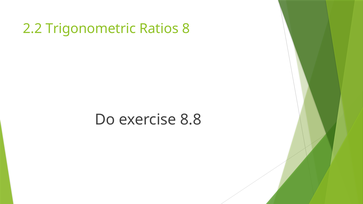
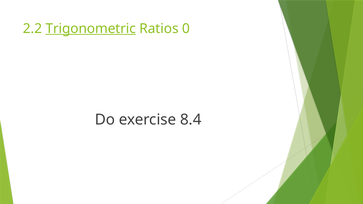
Trigonometric underline: none -> present
8: 8 -> 0
8.8: 8.8 -> 8.4
